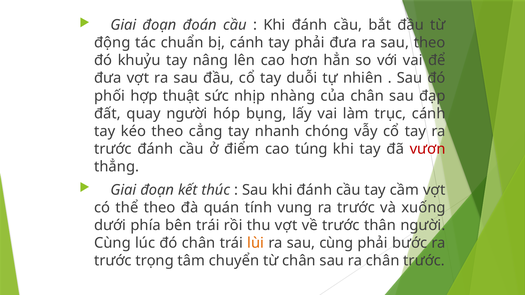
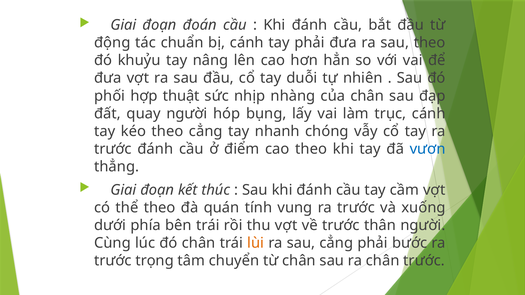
cao túng: túng -> theo
vươn colour: red -> blue
sau cùng: cùng -> cẳng
